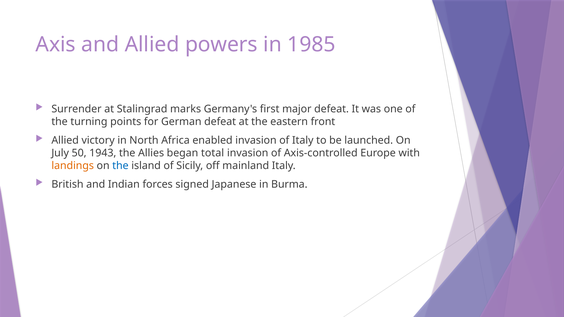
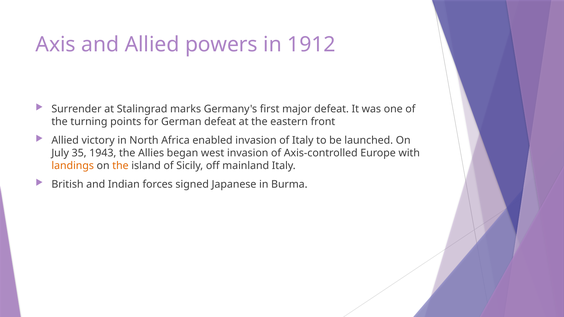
1985: 1985 -> 1912
50: 50 -> 35
total: total -> west
the at (120, 166) colour: blue -> orange
